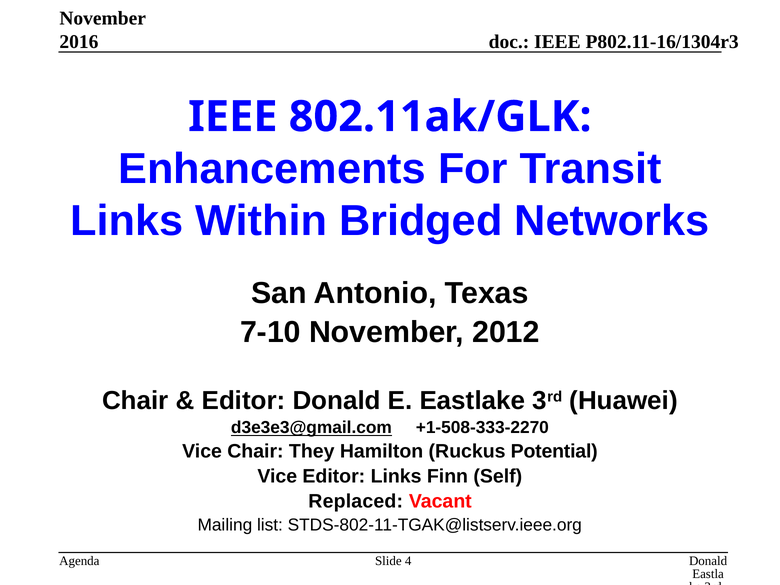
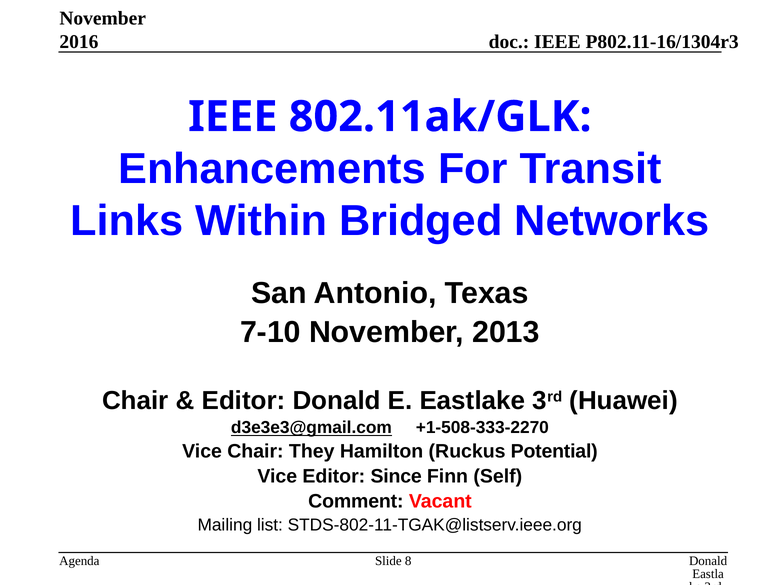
2012: 2012 -> 2013
Editor Links: Links -> Since
Replaced: Replaced -> Comment
4: 4 -> 8
